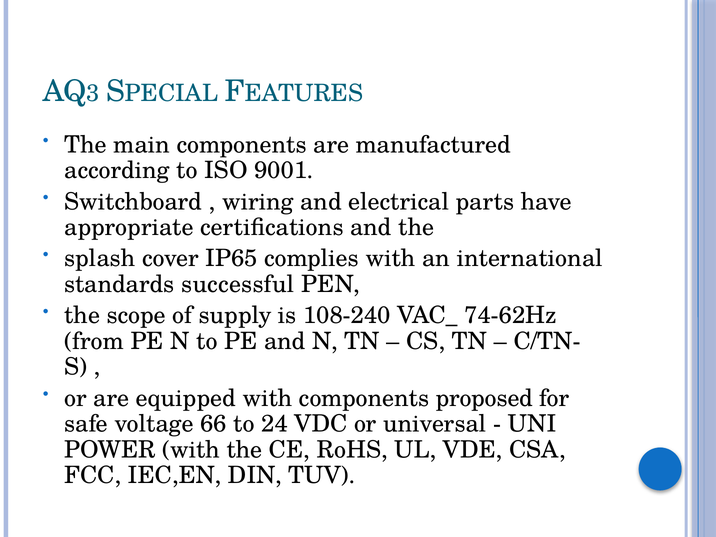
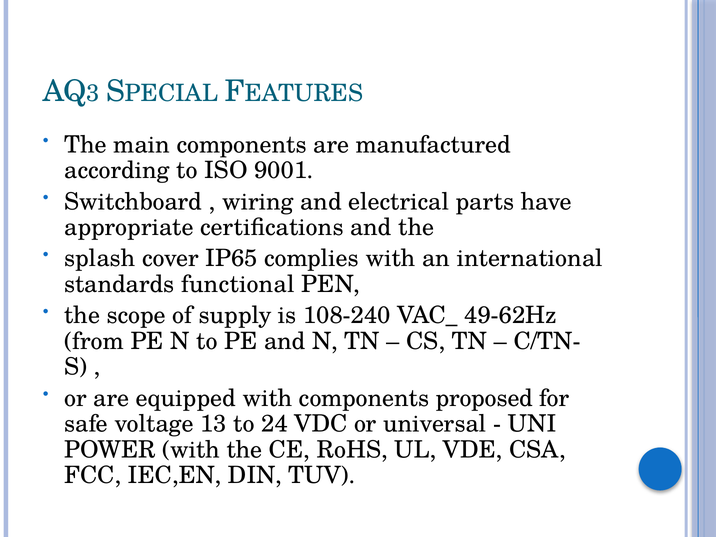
successful: successful -> functional
74-62Hz: 74-62Hz -> 49-62Hz
66: 66 -> 13
